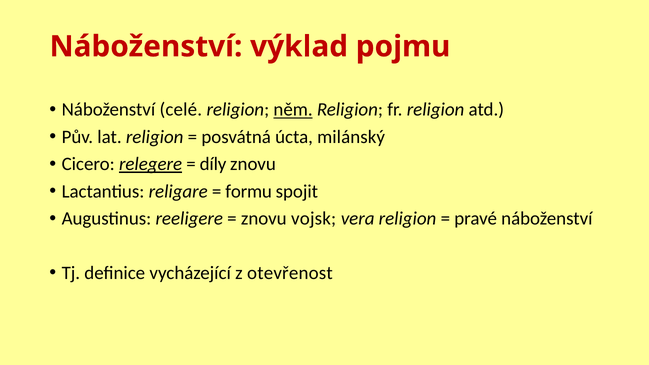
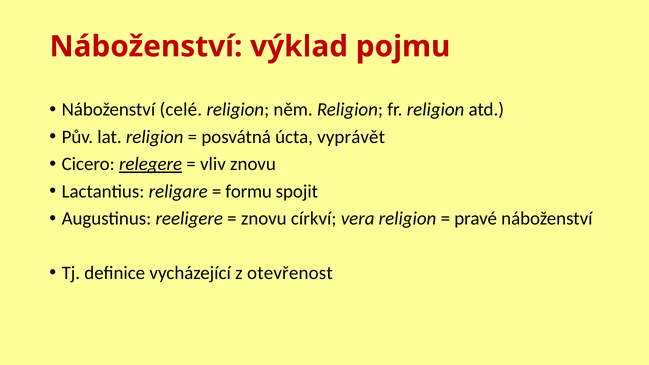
něm underline: present -> none
milánský: milánský -> vyprávět
díly: díly -> vliv
vojsk: vojsk -> církví
